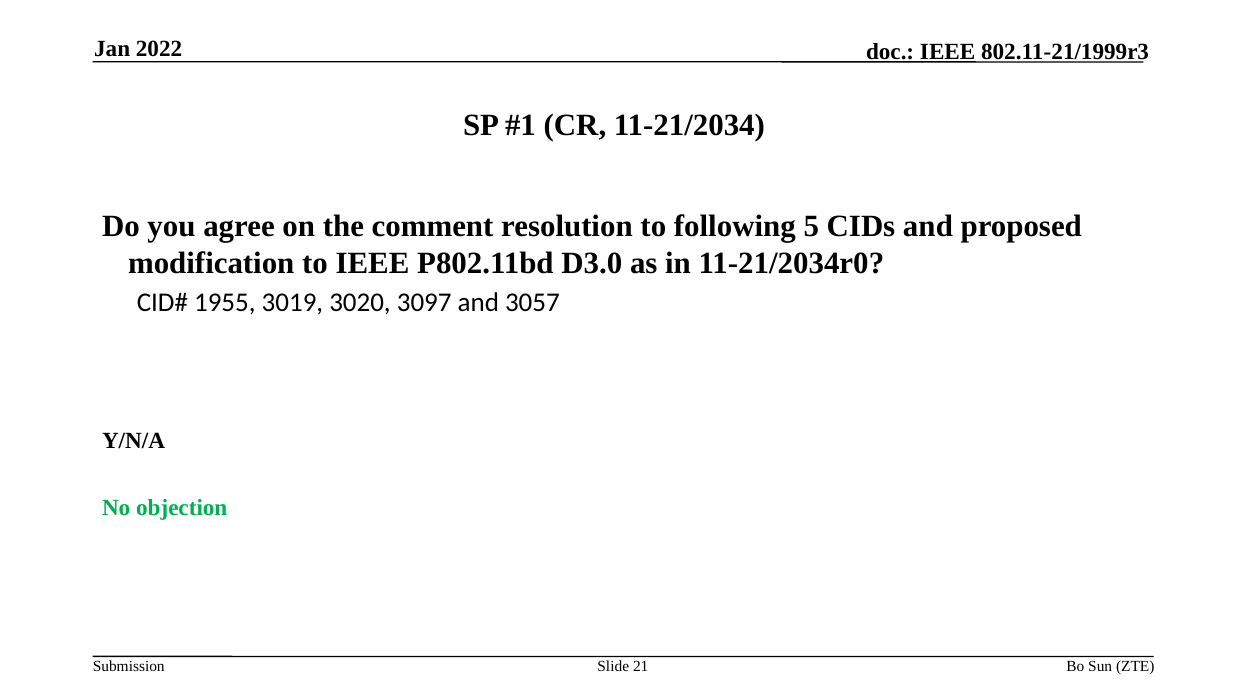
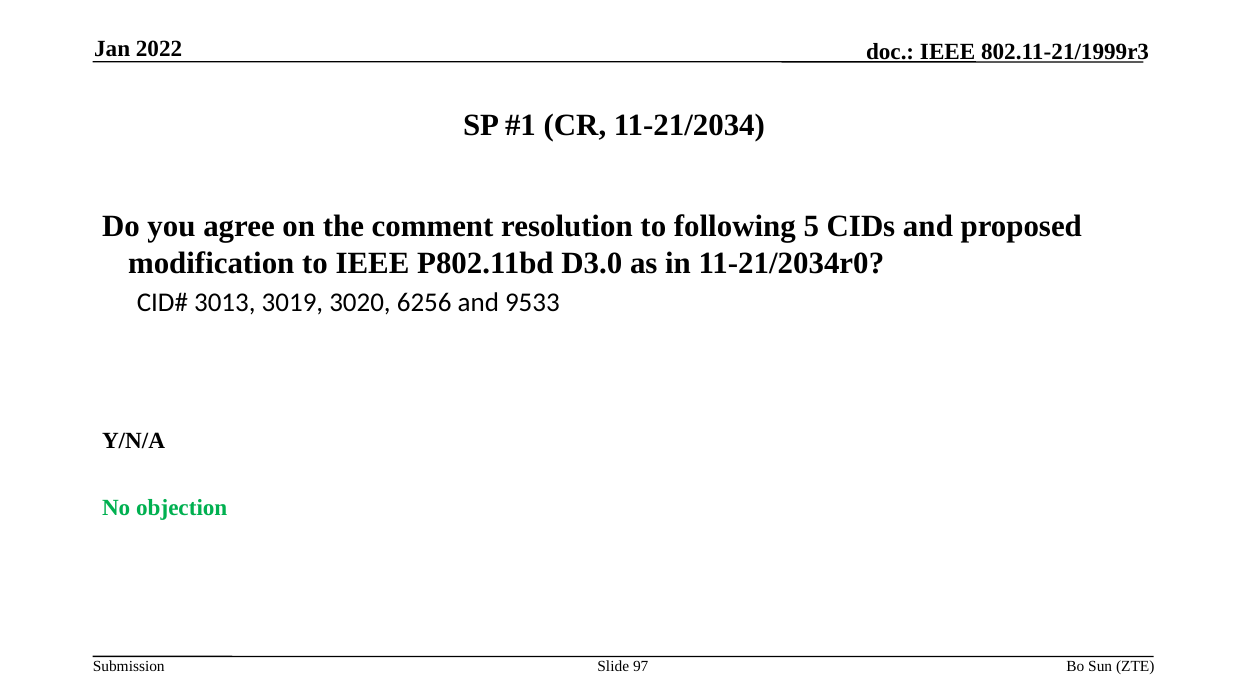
1955: 1955 -> 3013
3097: 3097 -> 6256
3057: 3057 -> 9533
21: 21 -> 97
